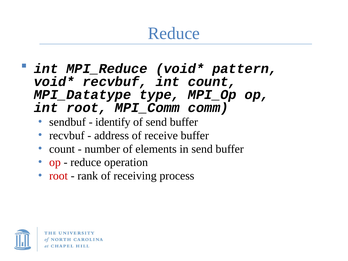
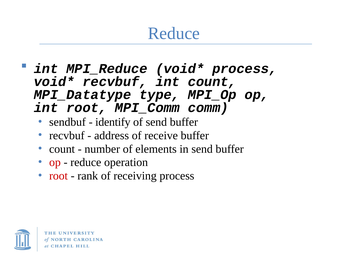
pattern at (245, 69): pattern -> process
